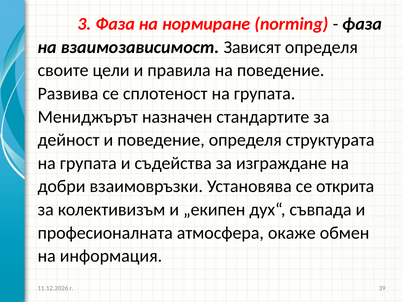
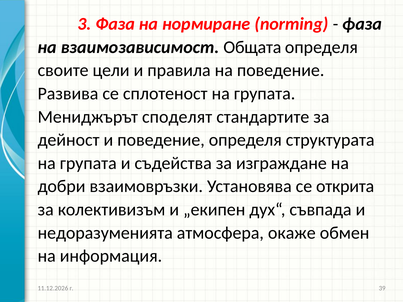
Зависят: Зависят -> Общата
назначен: назначен -> споделят
професионалната: професионалната -> недоразуменията
